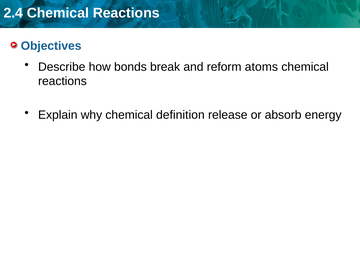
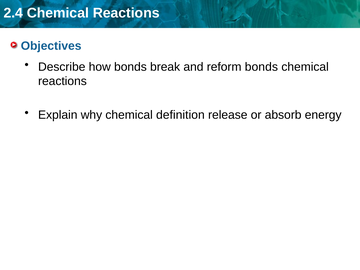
reform atoms: atoms -> bonds
